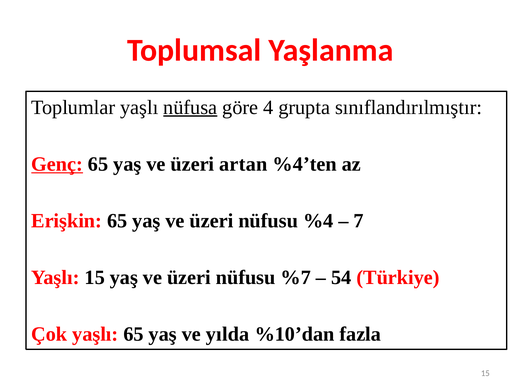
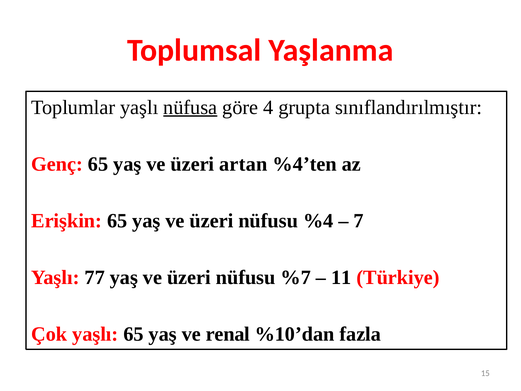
Genç underline: present -> none
Yaşlı 15: 15 -> 77
54: 54 -> 11
yılda: yılda -> renal
